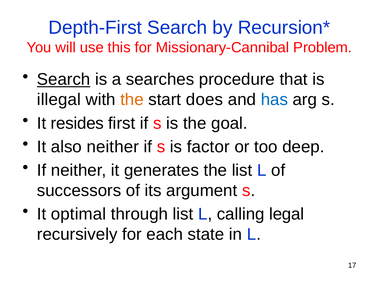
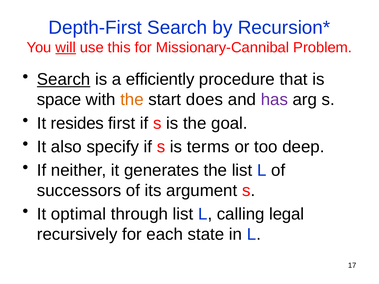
will underline: none -> present
searches: searches -> efficiently
illegal: illegal -> space
has colour: blue -> purple
also neither: neither -> specify
factor: factor -> terms
